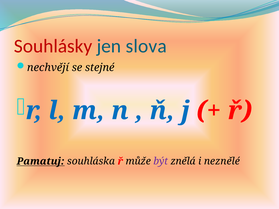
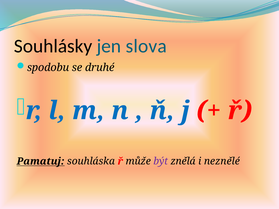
Souhlásky colour: red -> black
nechvějí: nechvějí -> spodobu
stejné: stejné -> druhé
